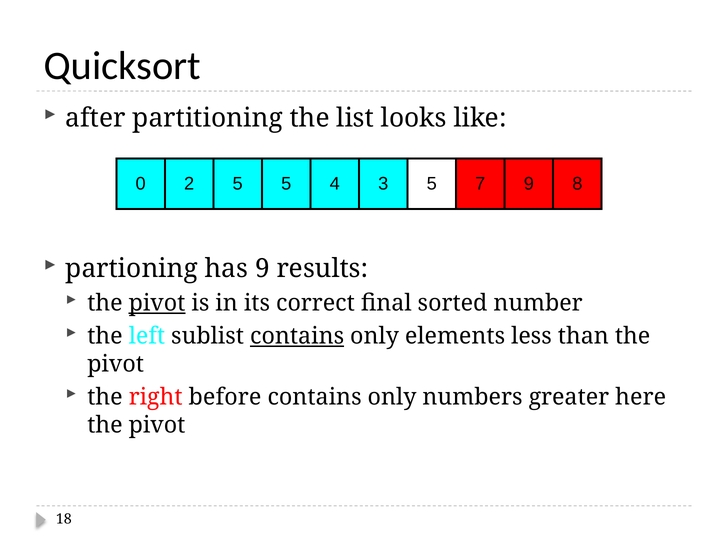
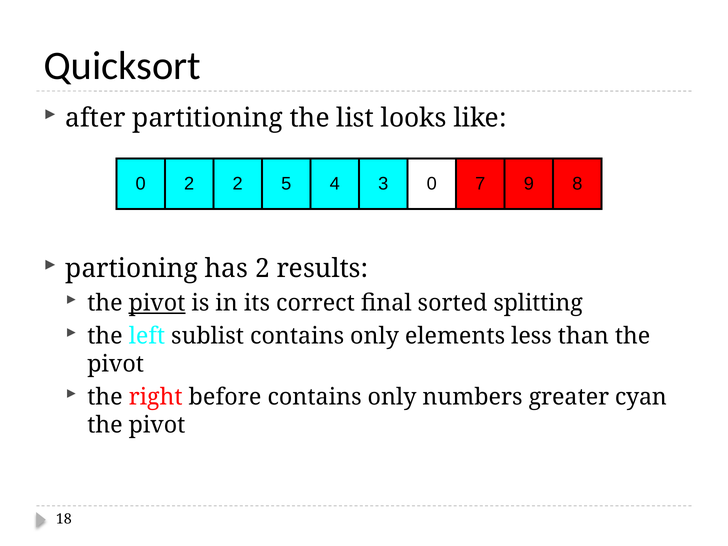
2 5: 5 -> 2
3 5: 5 -> 0
has 9: 9 -> 2
number: number -> splitting
contains at (297, 336) underline: present -> none
here: here -> cyan
